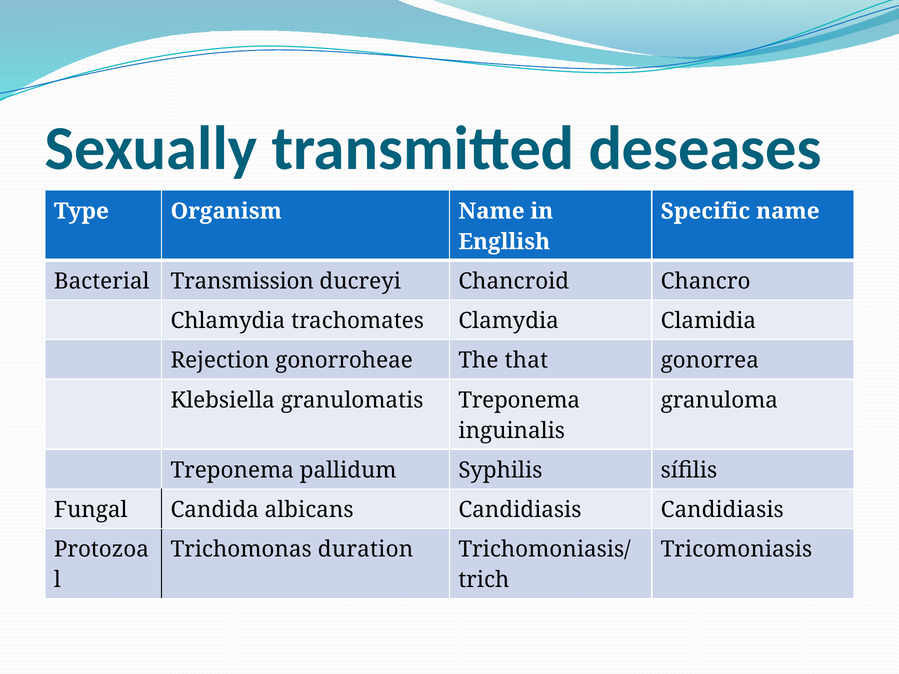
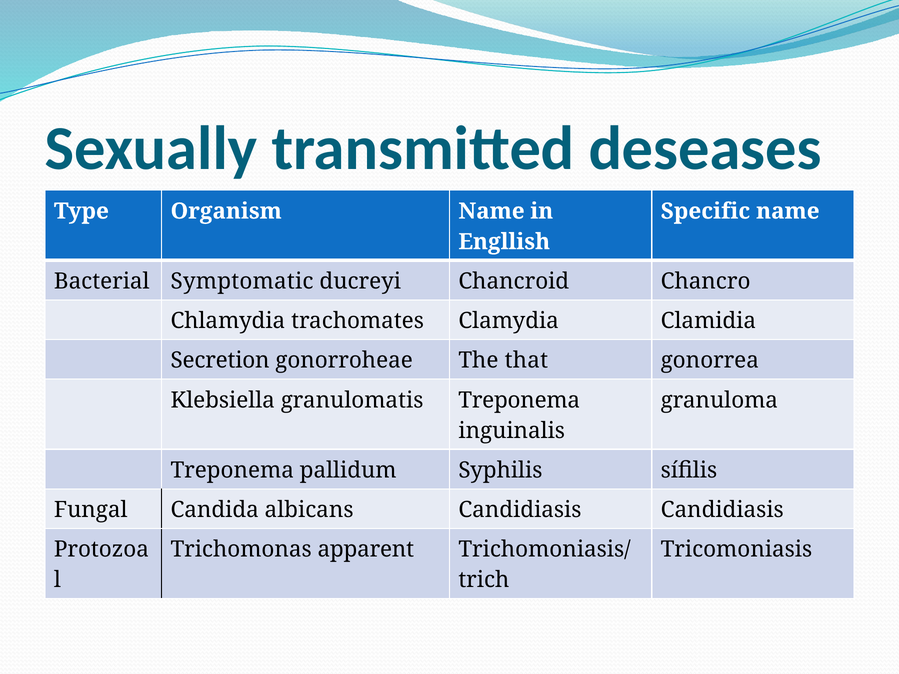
Transmission: Transmission -> Symptomatic
Rejection: Rejection -> Secretion
duration: duration -> apparent
